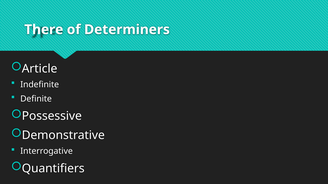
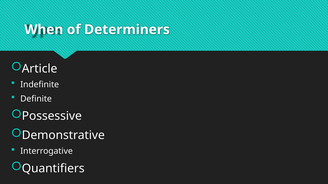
There: There -> When
